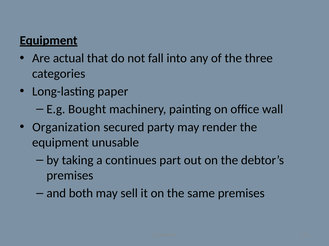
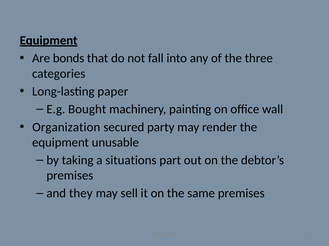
actual: actual -> bonds
continues: continues -> situations
both: both -> they
